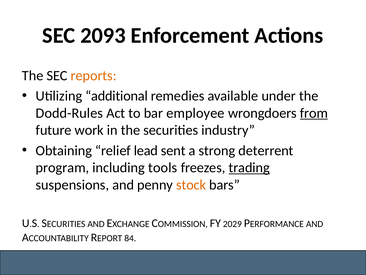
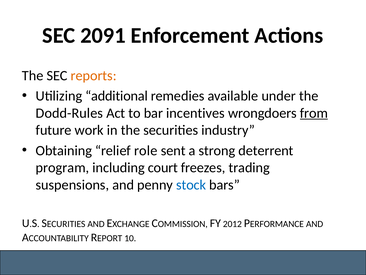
2093: 2093 -> 2091
employee: employee -> incentives
lead: lead -> role
tools: tools -> court
trading underline: present -> none
stock colour: orange -> blue
2029: 2029 -> 2012
84: 84 -> 10
